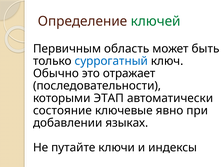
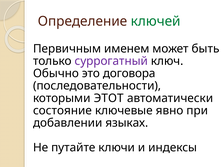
область: область -> именем
суррогатный colour: blue -> purple
отражает: отражает -> договора
ЭТАП: ЭТАП -> ЭТОТ
